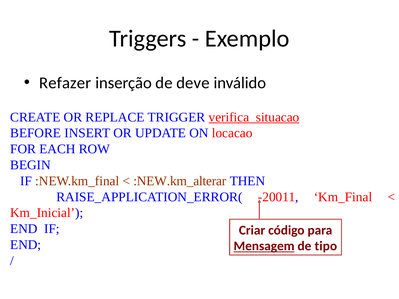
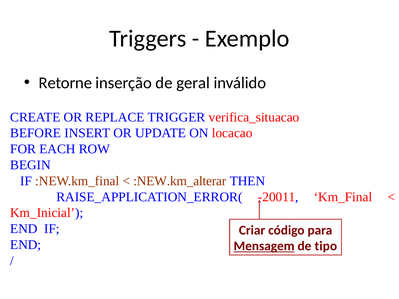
Refazer: Refazer -> Retorne
deve: deve -> geral
verifica_situacao underline: present -> none
